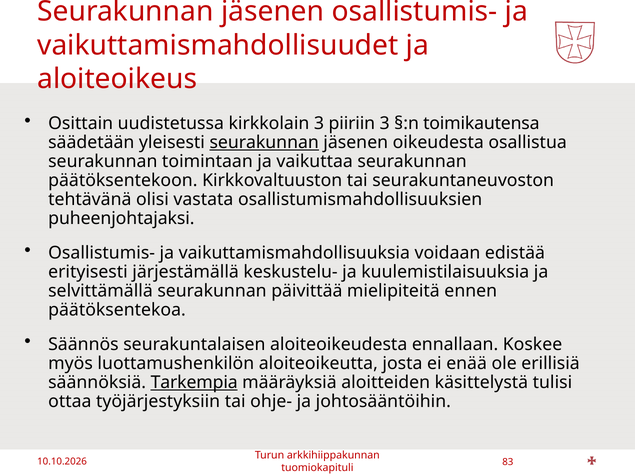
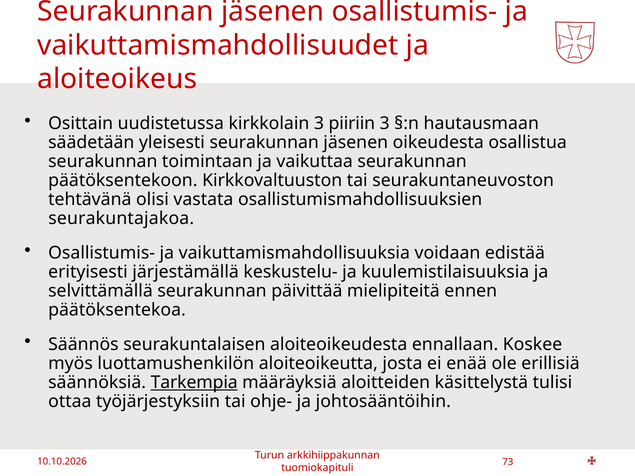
toimikautensa: toimikautensa -> hautausmaan
seurakunnan at (264, 143) underline: present -> none
puheenjohtajaksi: puheenjohtajaksi -> seurakuntajakoa
83: 83 -> 73
